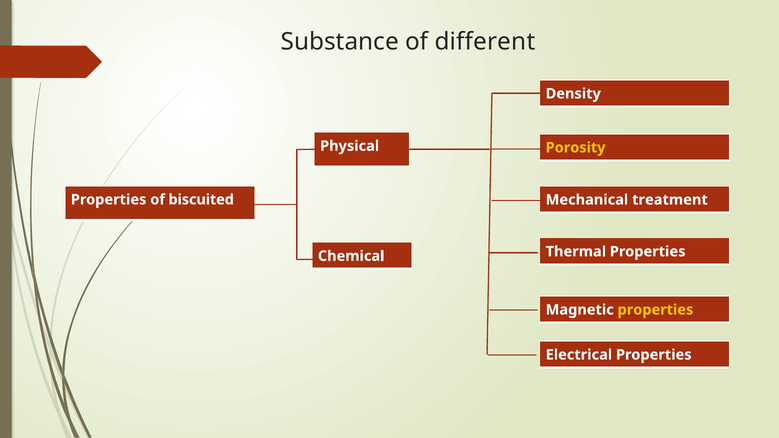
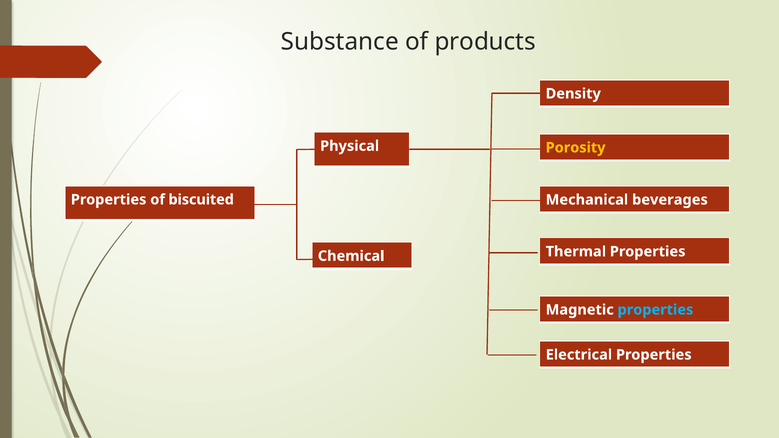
different: different -> products
treatment: treatment -> beverages
properties at (655, 310) colour: yellow -> light blue
